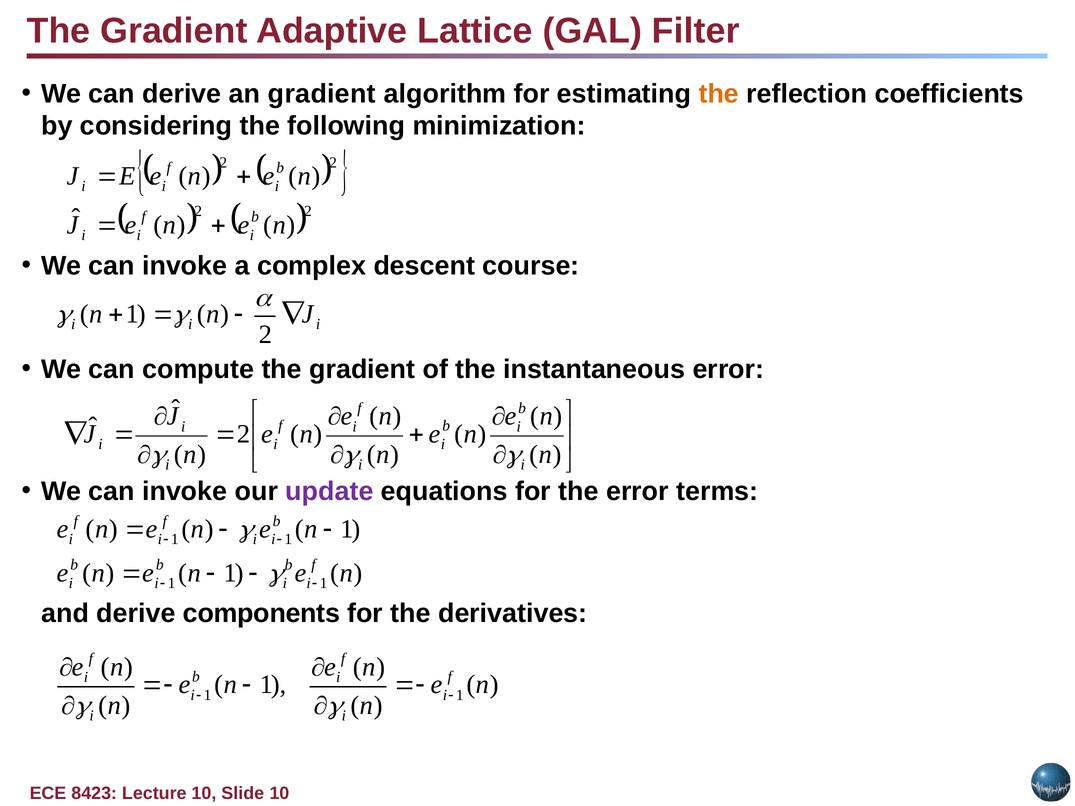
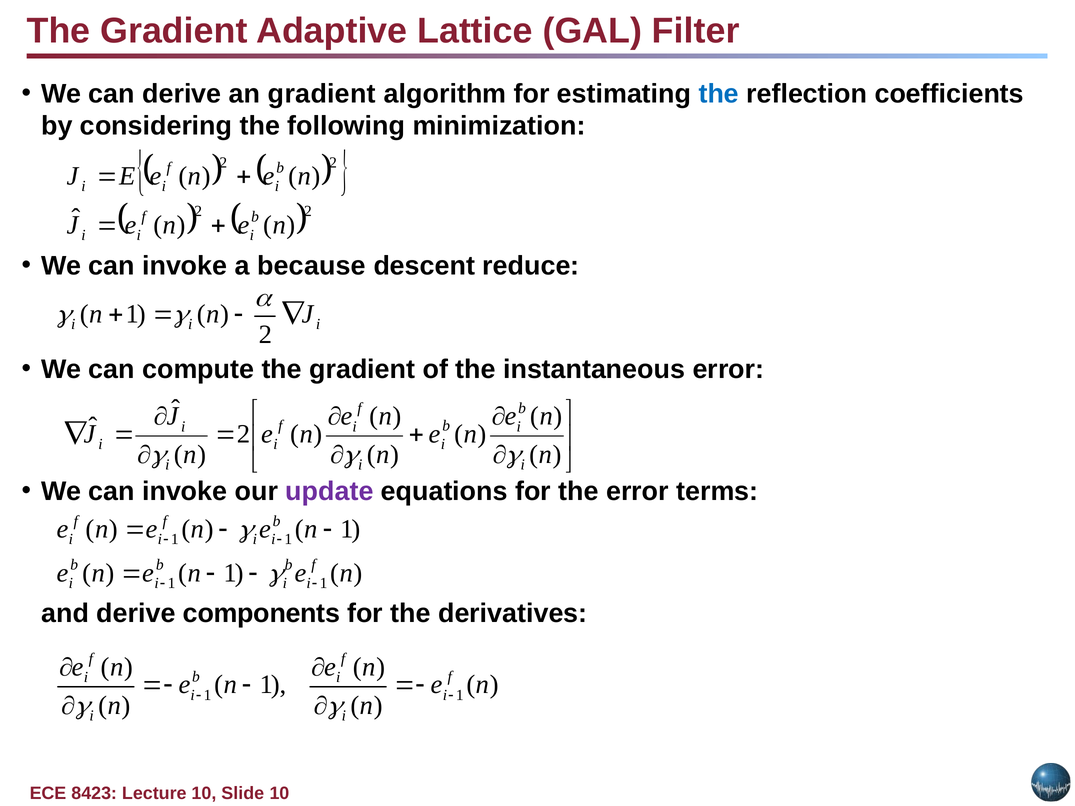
the at (719, 94) colour: orange -> blue
complex: complex -> because
course: course -> reduce
